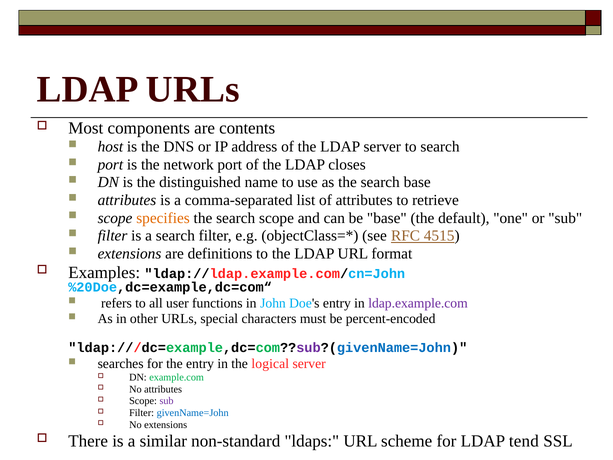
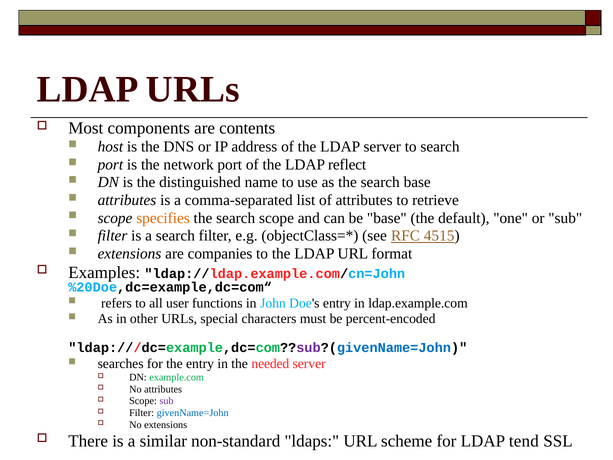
closes: closes -> reflect
definitions: definitions -> companies
ldap.example.com colour: purple -> black
logical: logical -> needed
